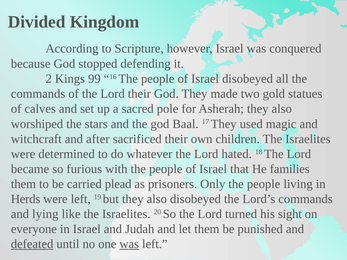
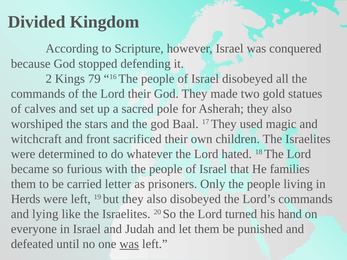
99: 99 -> 79
after: after -> front
plead: plead -> letter
sight: sight -> hand
defeated underline: present -> none
